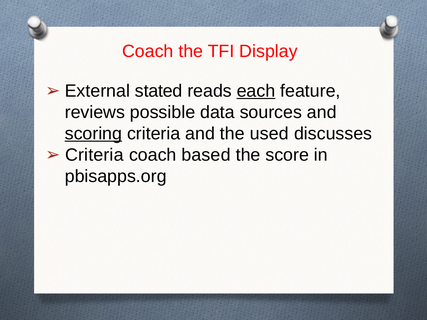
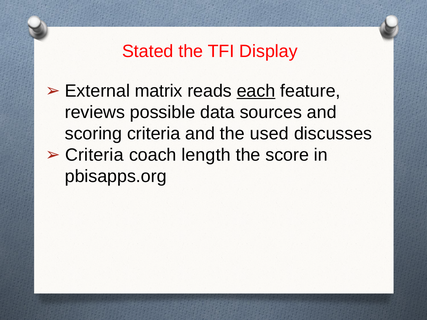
Coach at (148, 51): Coach -> Stated
stated: stated -> matrix
scoring underline: present -> none
based: based -> length
